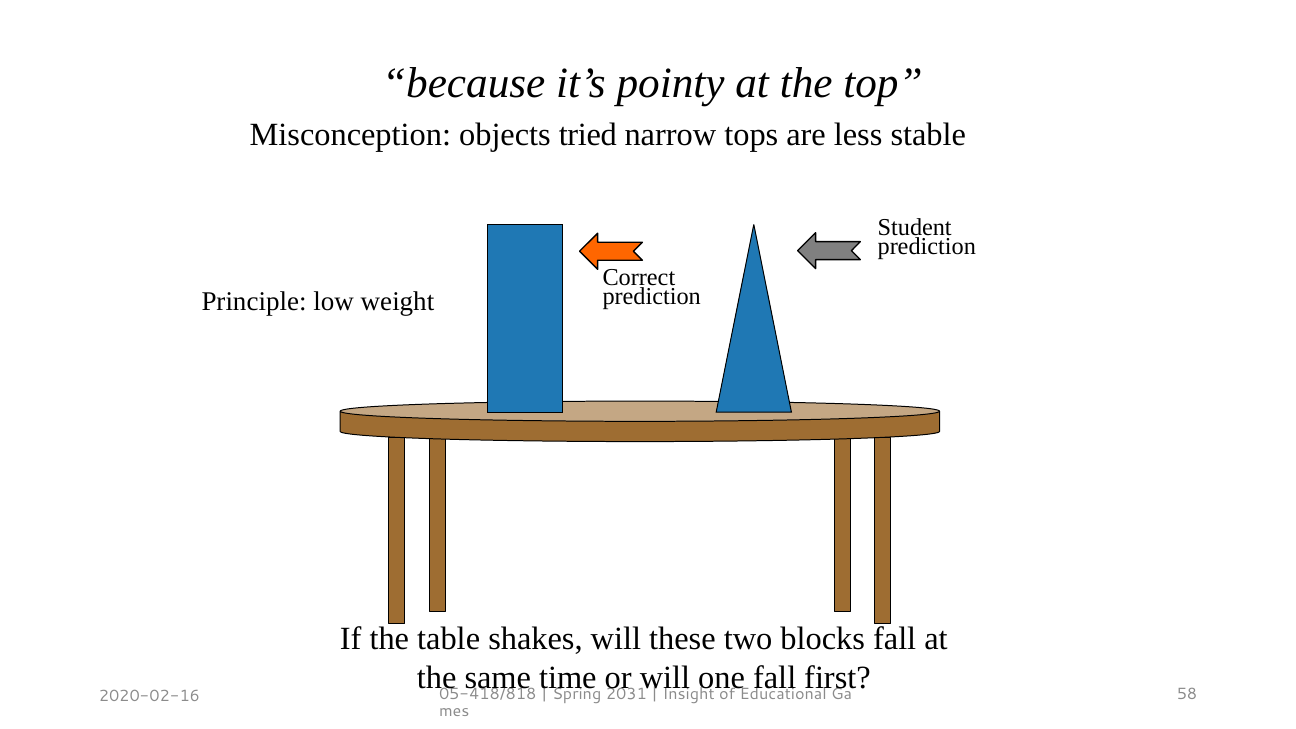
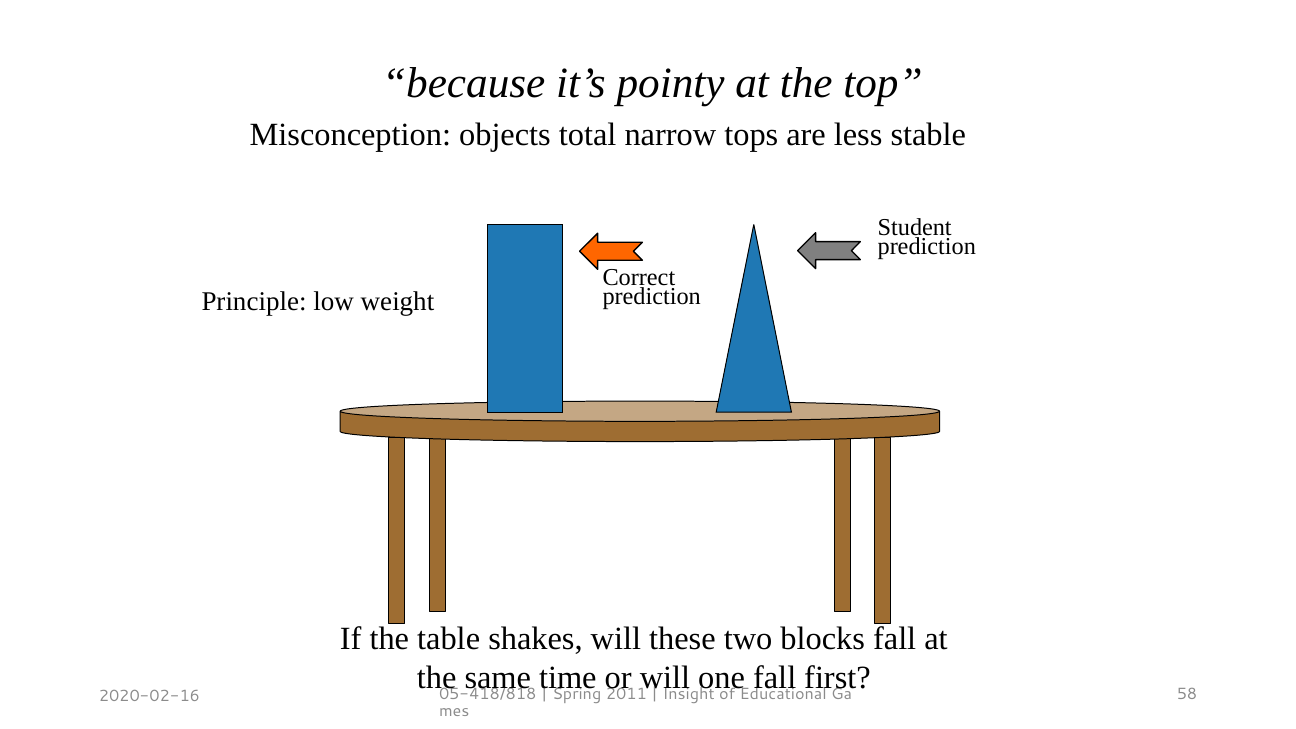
tried: tried -> total
2031: 2031 -> 2011
